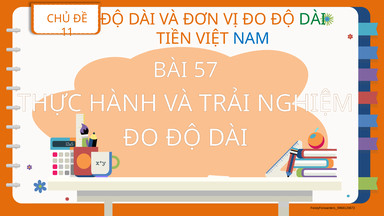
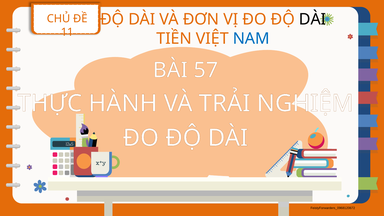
DÀI at (313, 19) colour: green -> black
